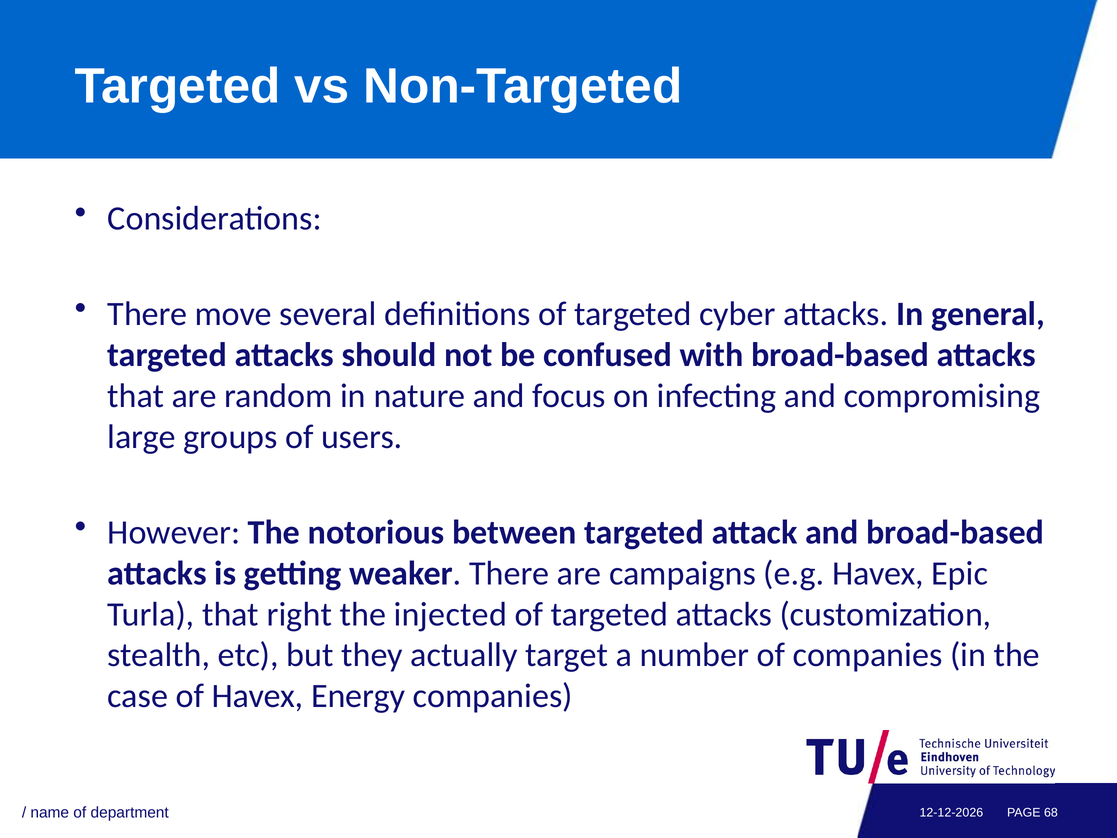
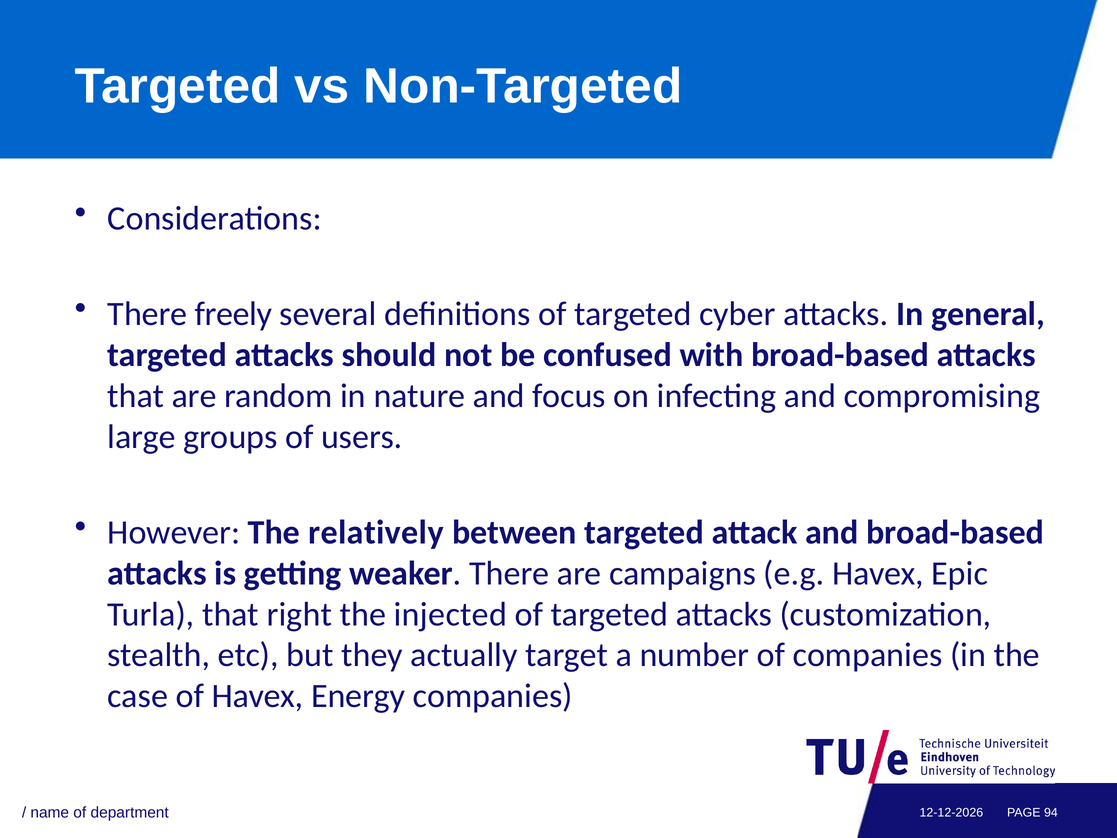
move: move -> freely
notorious: notorious -> relatively
68: 68 -> 94
